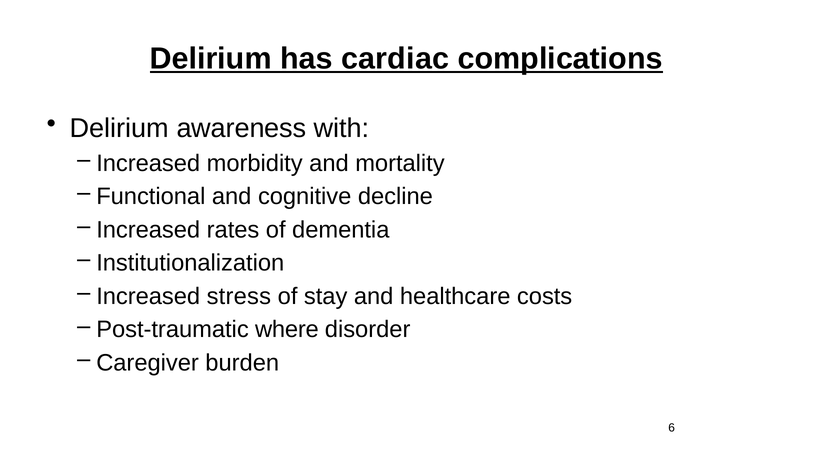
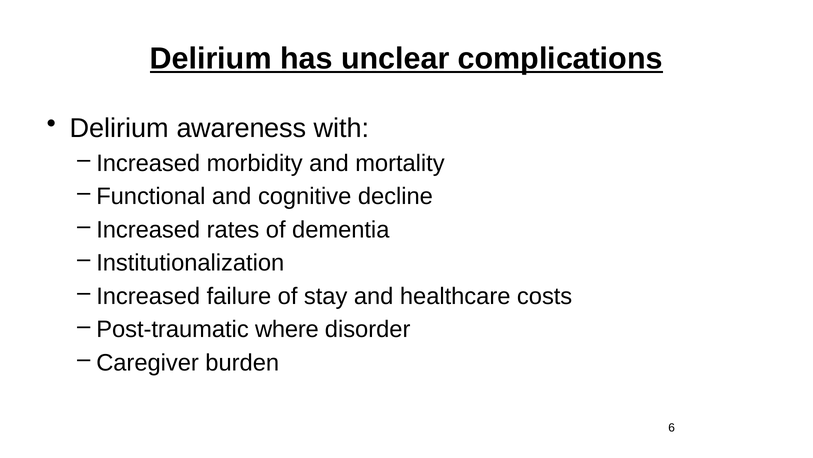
cardiac: cardiac -> unclear
stress: stress -> failure
